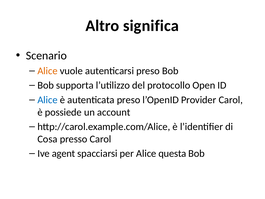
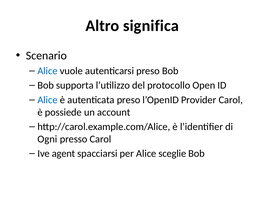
Alice at (47, 71) colour: orange -> blue
Cosa: Cosa -> Ogni
questa: questa -> sceglie
